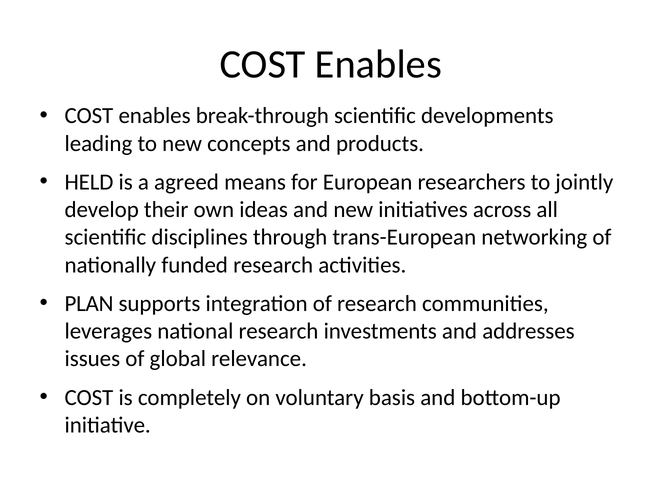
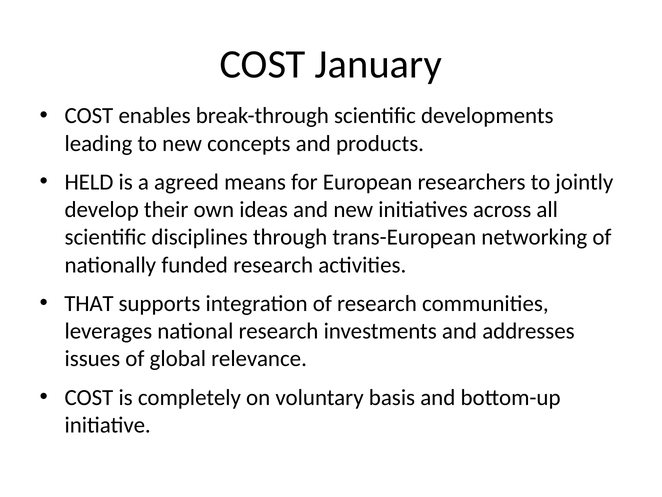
Enables at (378, 64): Enables -> January
PLAN: PLAN -> THAT
